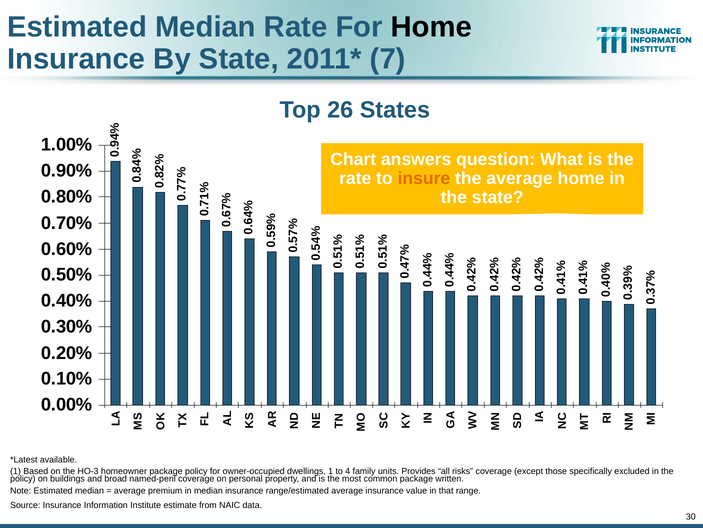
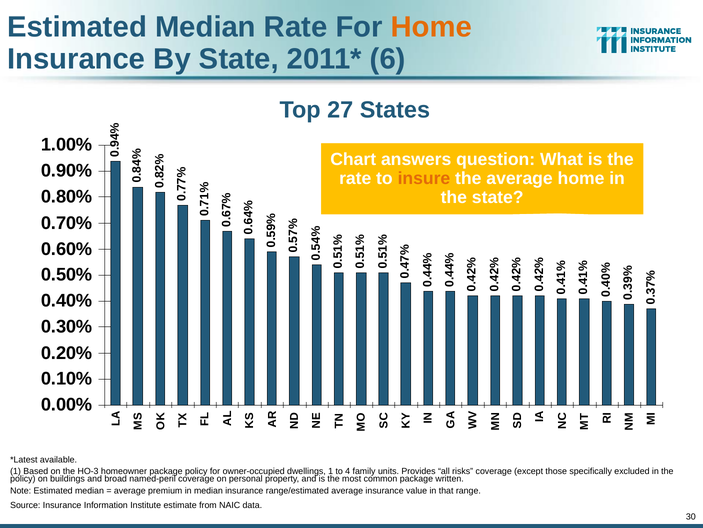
Home at (431, 27) colour: black -> orange
7 at (388, 59): 7 -> 6
26: 26 -> 27
